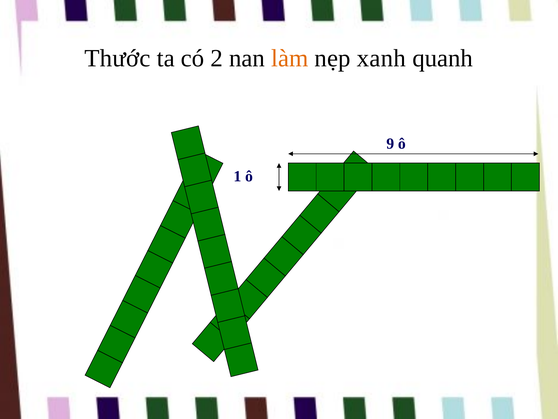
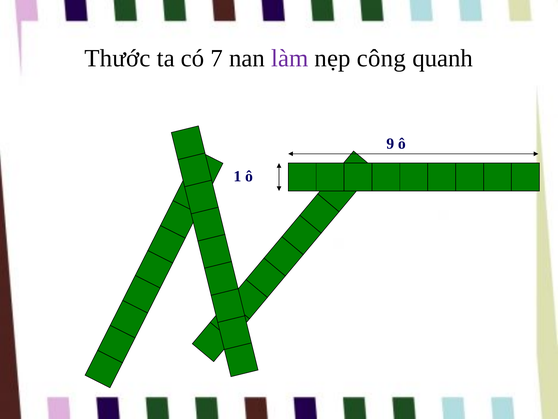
2: 2 -> 7
làm colour: orange -> purple
xanh: xanh -> công
